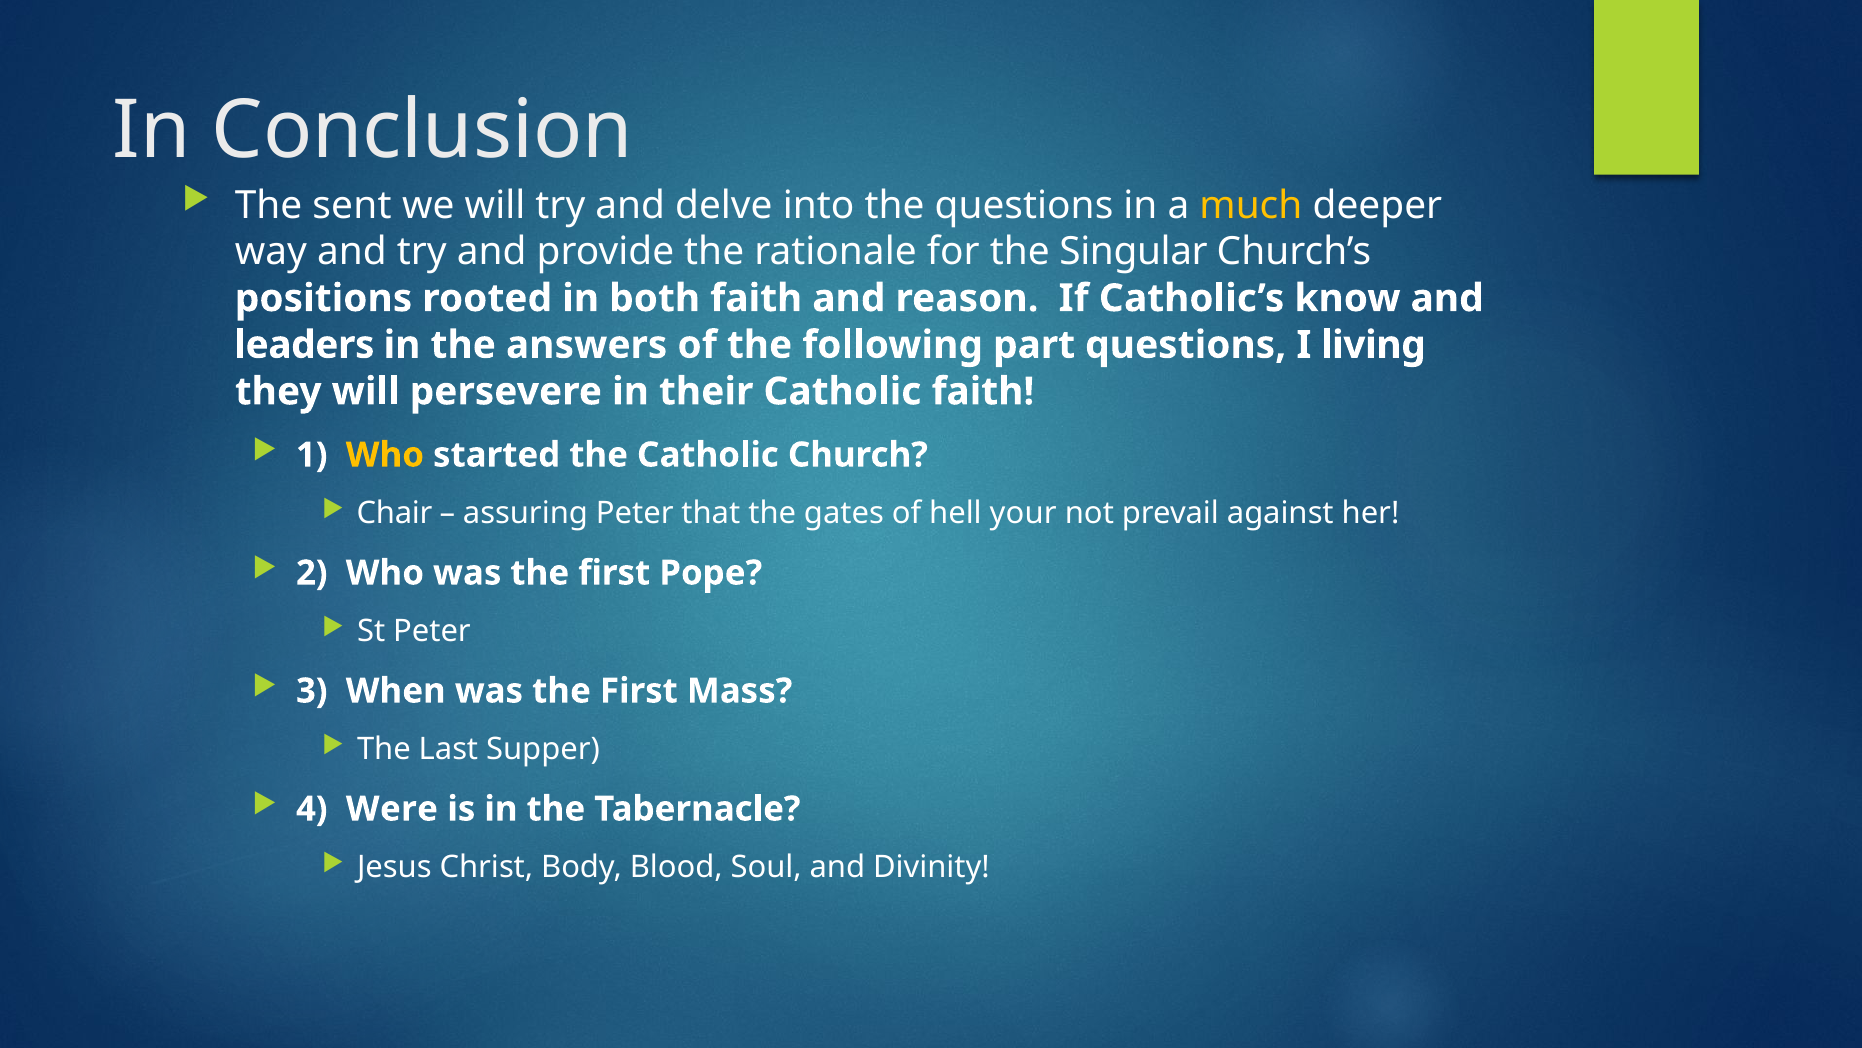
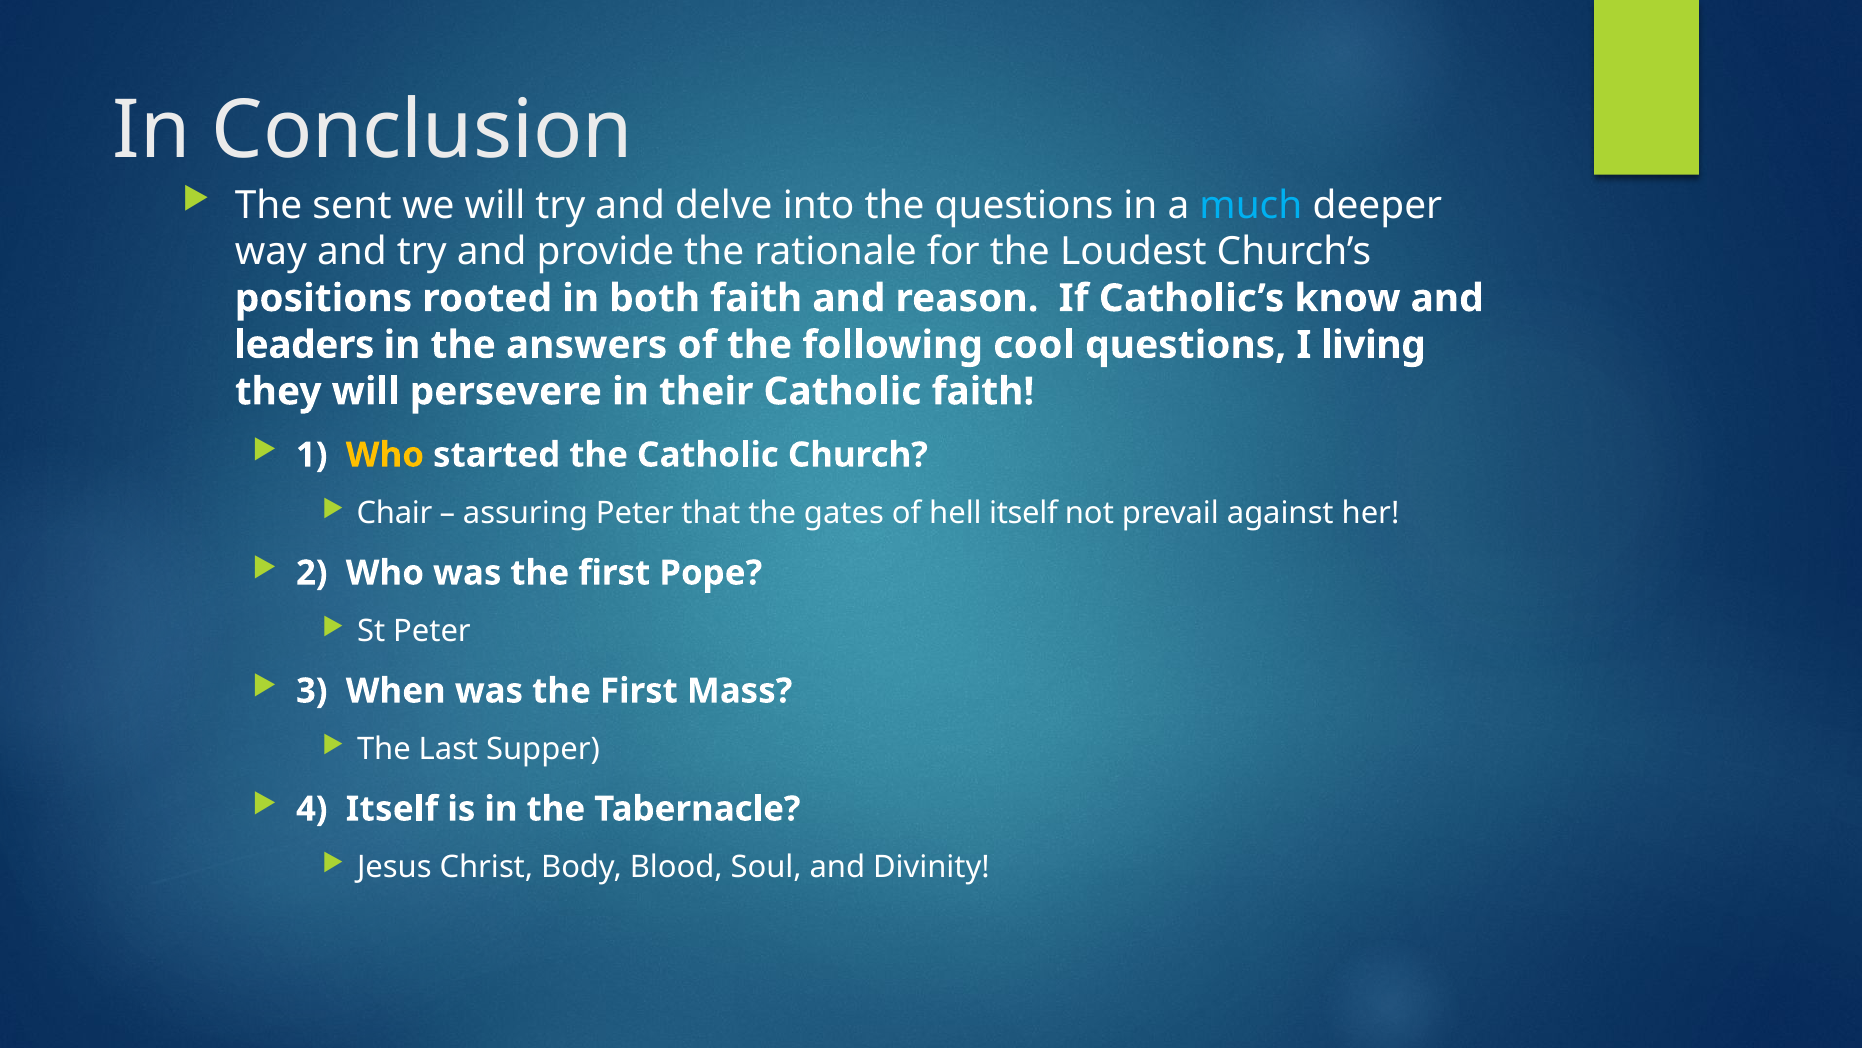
much colour: yellow -> light blue
Singular: Singular -> Loudest
part: part -> cool
hell your: your -> itself
4 Were: Were -> Itself
